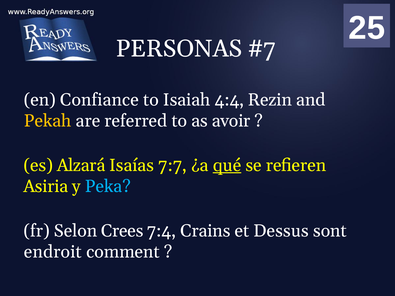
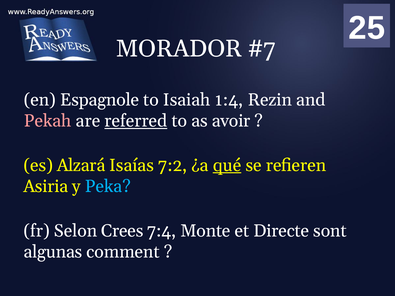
PERSONAS: PERSONAS -> MORADOR
Confiance: Confiance -> Espagnole
4:4: 4:4 -> 1:4
Pekah colour: yellow -> pink
referred underline: none -> present
7:7: 7:7 -> 7:2
Crains: Crains -> Monte
Dessus: Dessus -> Directe
endroit: endroit -> algunas
